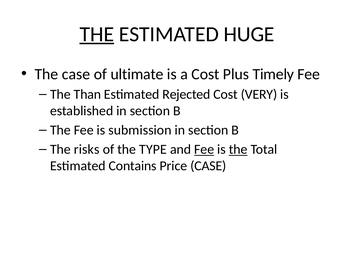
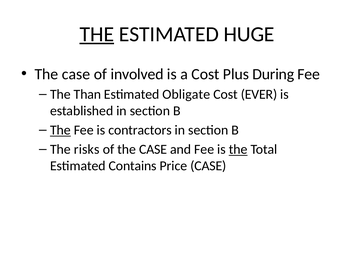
ultimate: ultimate -> involved
Timely: Timely -> During
Rejected: Rejected -> Obligate
VERY: VERY -> EVER
The at (60, 130) underline: none -> present
submission: submission -> contractors
of the TYPE: TYPE -> CASE
Fee at (204, 150) underline: present -> none
